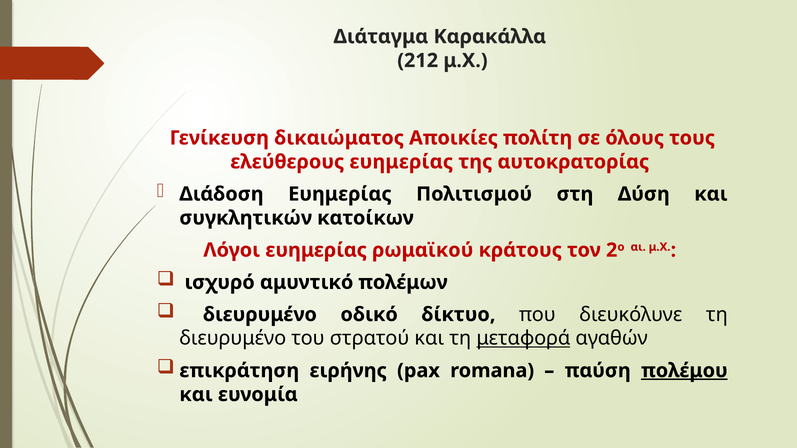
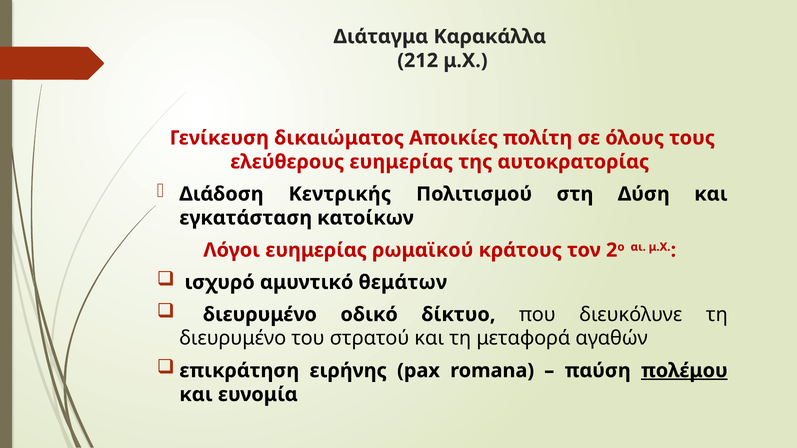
Διάδοση Ευημερίας: Ευημερίας -> Κεντρικής
συγκλητικών: συγκλητικών -> εγκατάσταση
πολέμων: πολέμων -> θεμάτων
μεταφορά underline: present -> none
